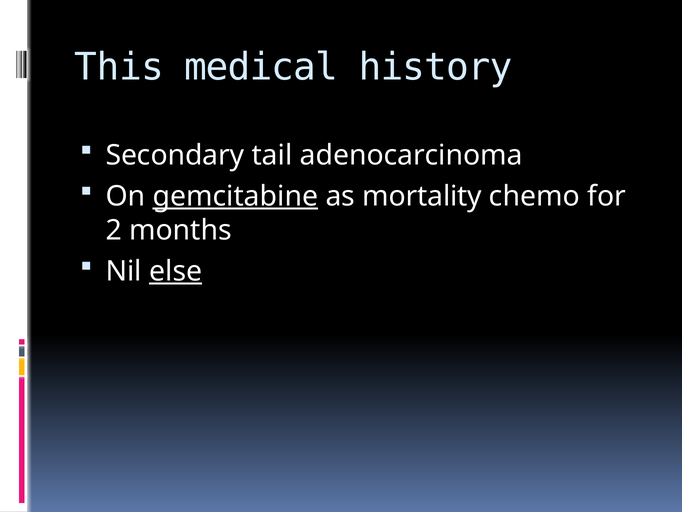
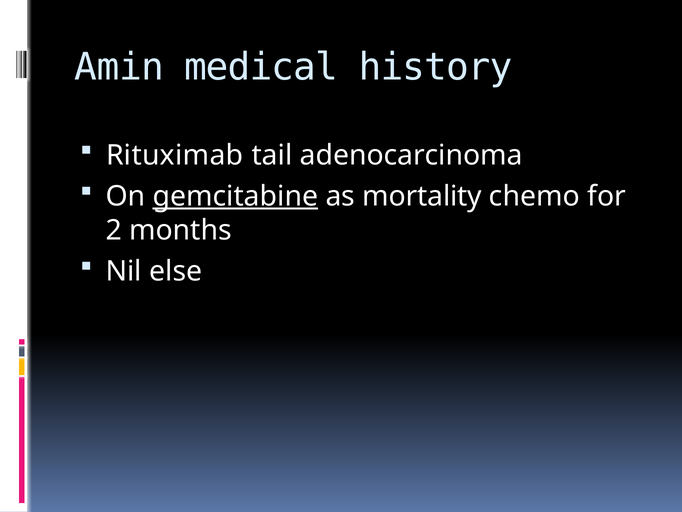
This: This -> Amin
Secondary: Secondary -> Rituximab
else underline: present -> none
